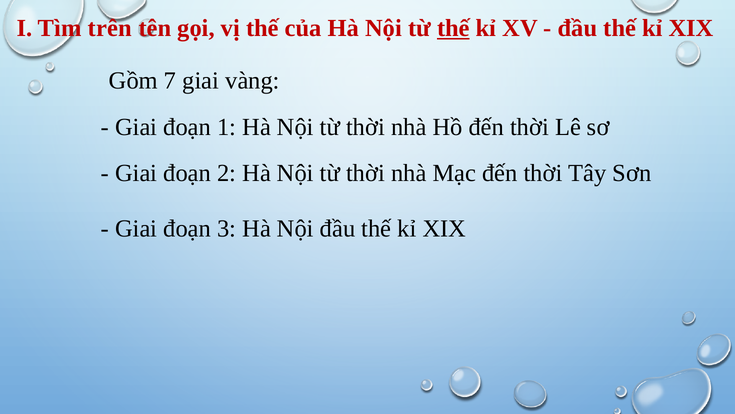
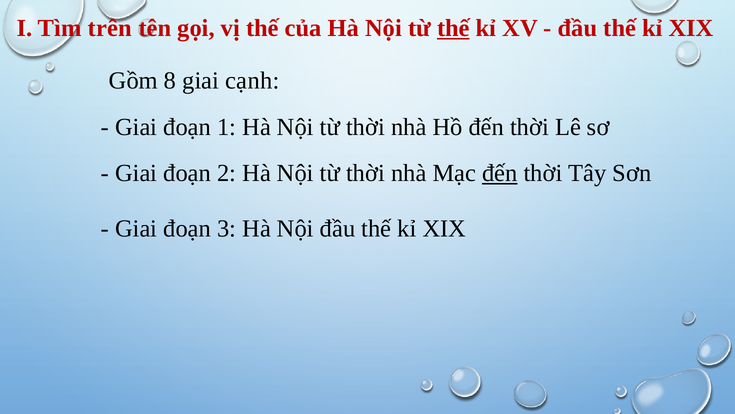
7: 7 -> 8
vàng: vàng -> cạnh
đến at (500, 173) underline: none -> present
